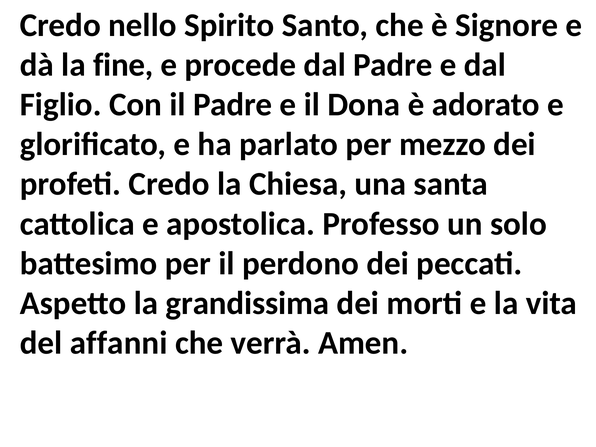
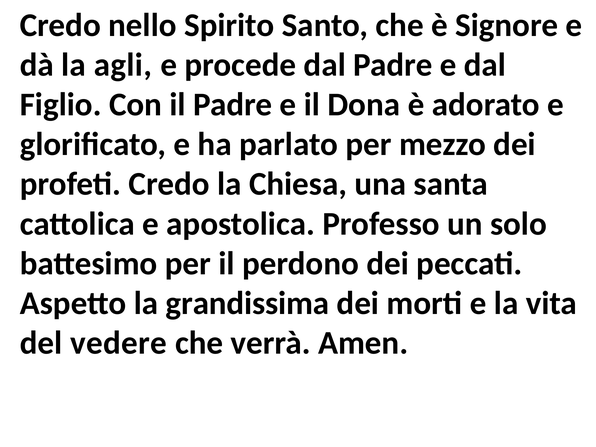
fine: fine -> agli
affanni: affanni -> vedere
